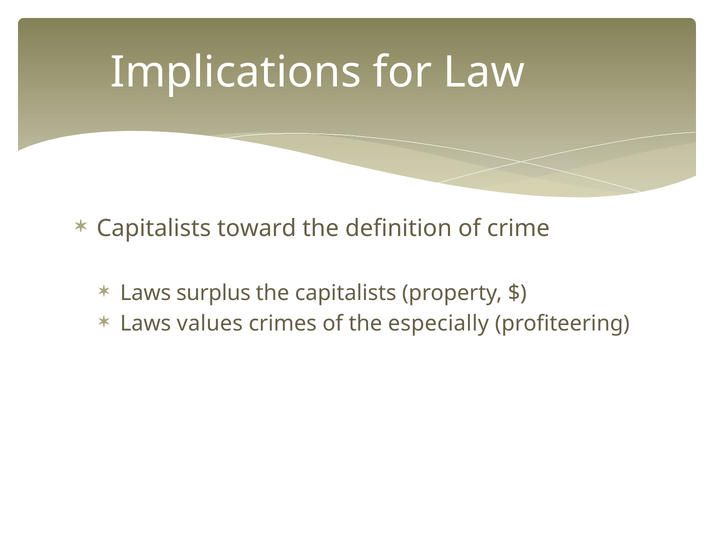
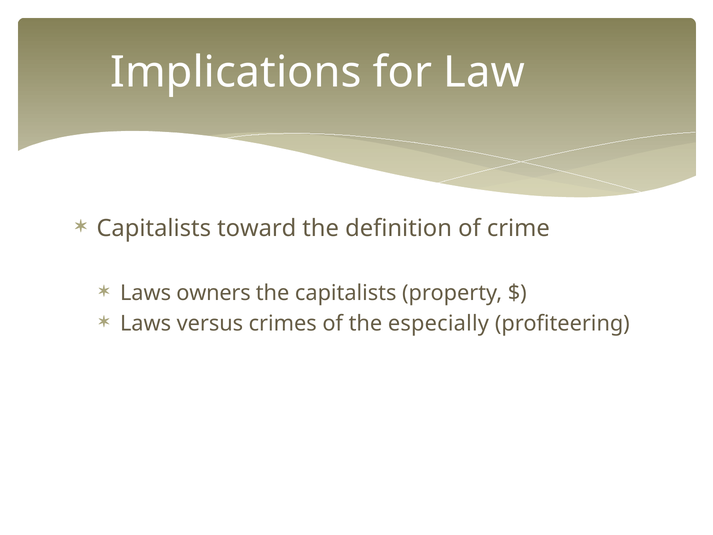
surplus: surplus -> owners
values: values -> versus
